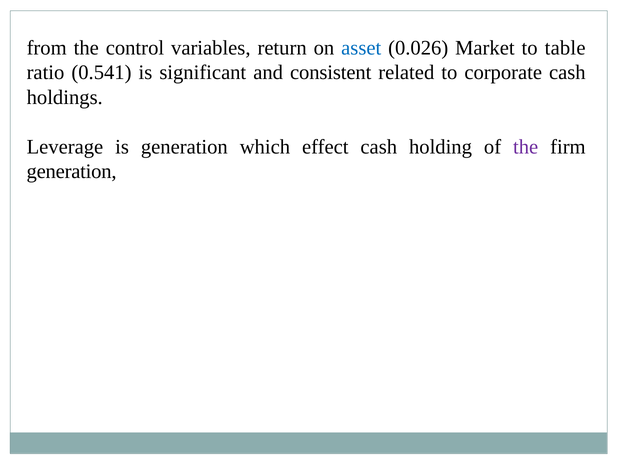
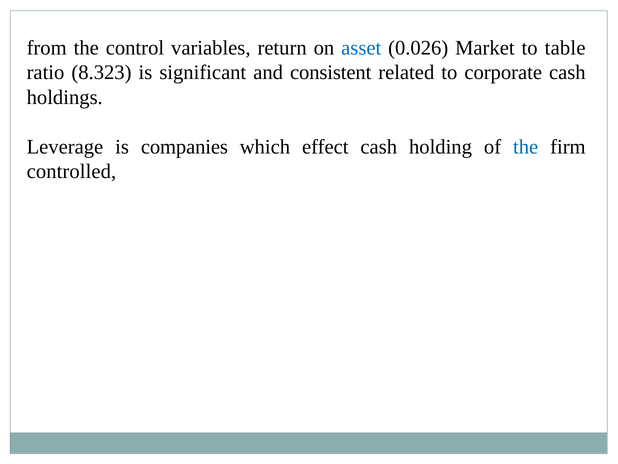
0.541: 0.541 -> 8.323
is generation: generation -> companies
the at (526, 147) colour: purple -> blue
generation at (72, 171): generation -> controlled
